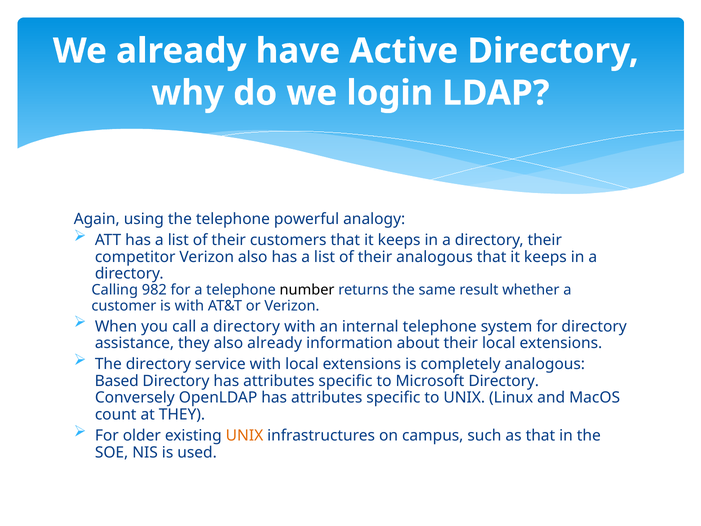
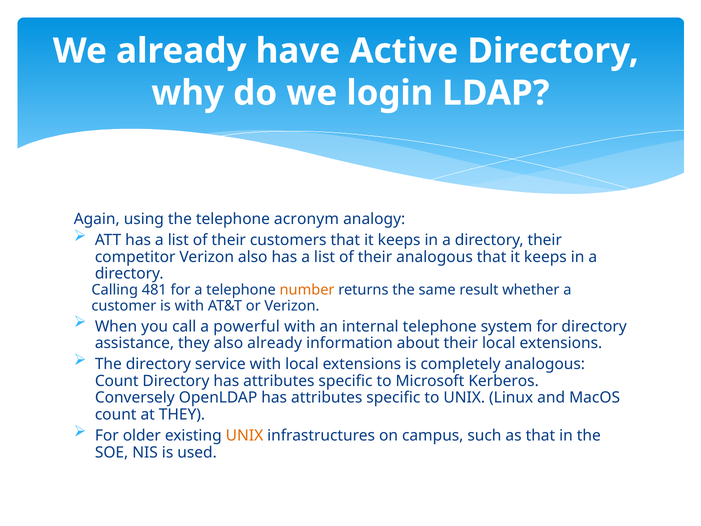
powerful: powerful -> acronym
982: 982 -> 481
number colour: black -> orange
call a directory: directory -> powerful
Based at (117, 381): Based -> Count
Microsoft Directory: Directory -> Kerberos
